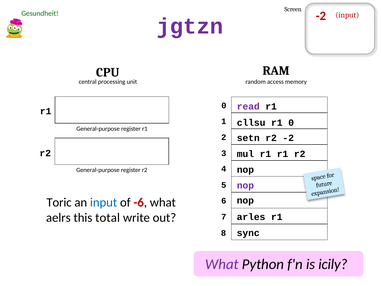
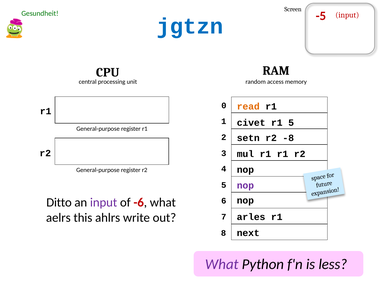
-2 at (321, 16): -2 -> -5
jgtzn colour: purple -> blue
read colour: purple -> orange
cllsu: cllsu -> civet
0 at (291, 123): 0 -> 5
r2 -2: -2 -> -8
Toric: Toric -> Ditto
input at (104, 202) colour: blue -> purple
total: total -> ahlrs
sync: sync -> next
icily: icily -> less
